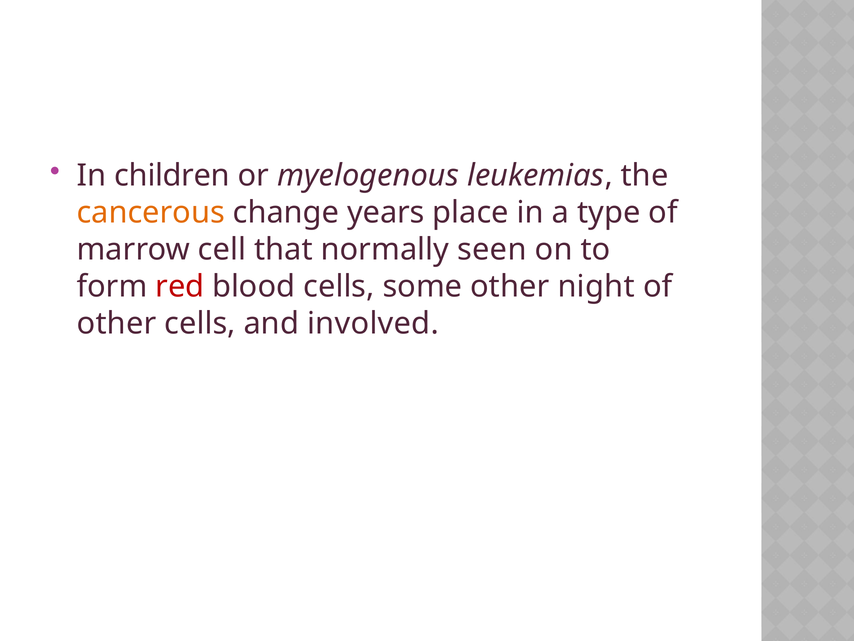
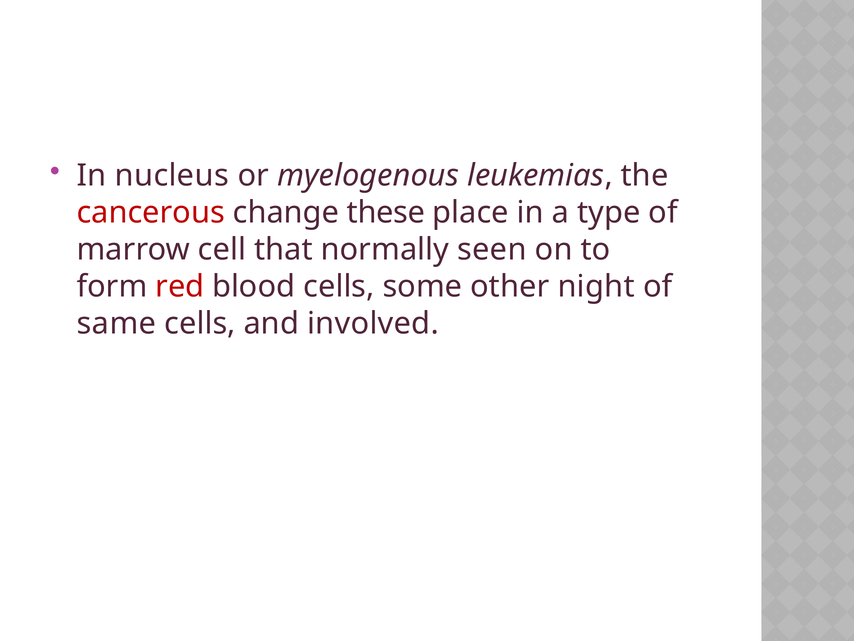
children: children -> nucleus
cancerous colour: orange -> red
years: years -> these
other at (117, 323): other -> same
